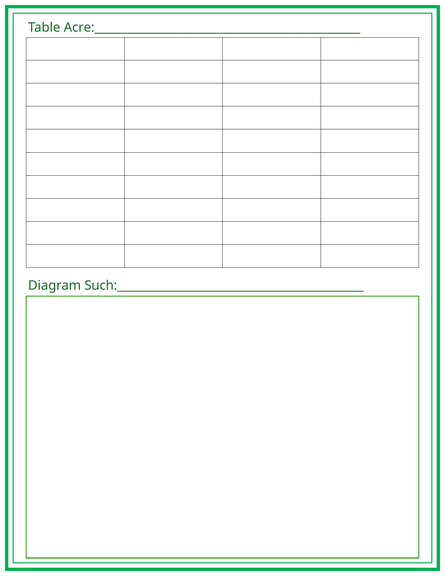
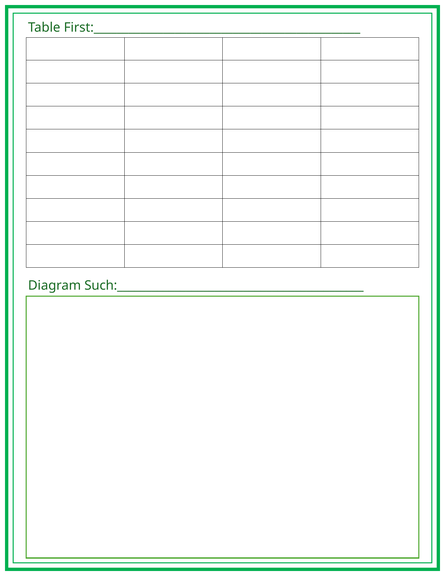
Acre:______________________________________________: Acre:______________________________________________ -> First:______________________________________________
